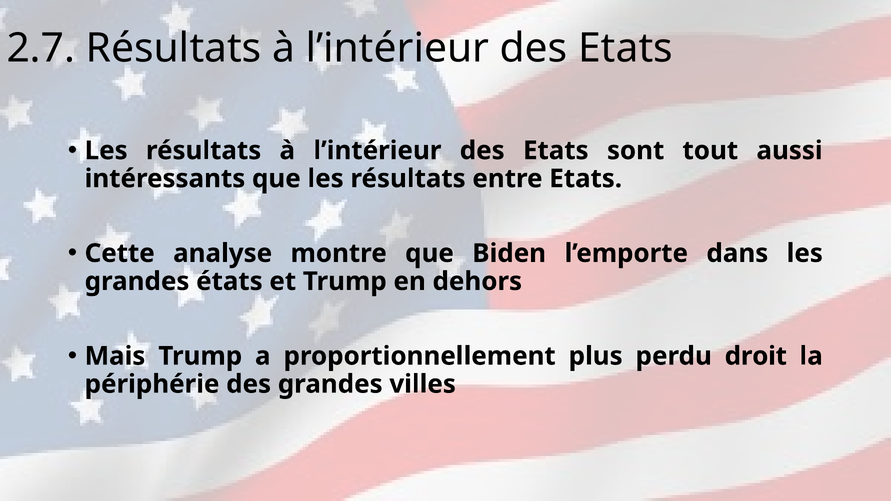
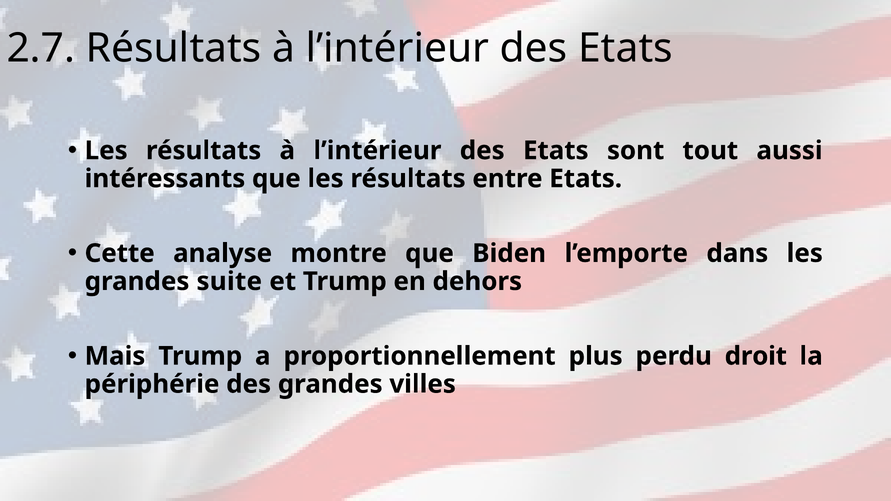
états: états -> suite
